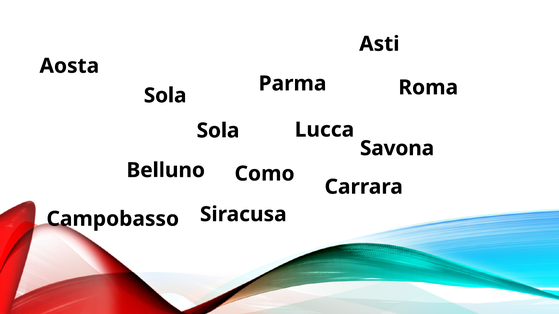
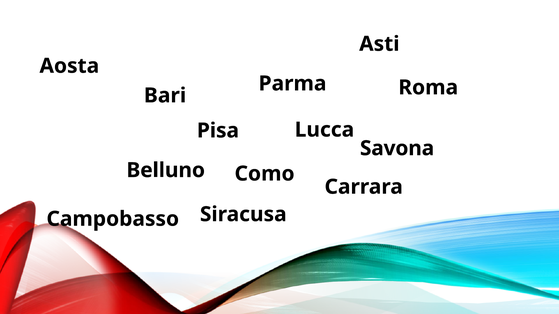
Sola at (165, 96): Sola -> Bari
Sola at (218, 131): Sola -> Pisa
